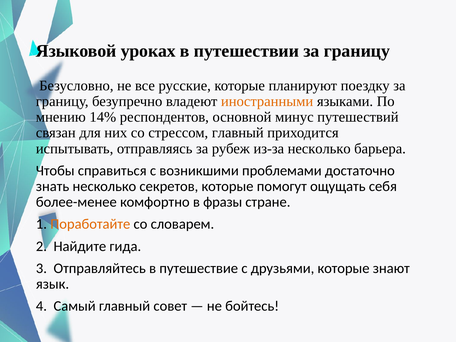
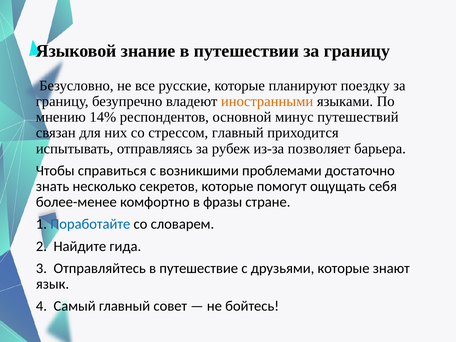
уроках: уроках -> знание
из-за несколько: несколько -> позволяет
Поработайте colour: orange -> blue
